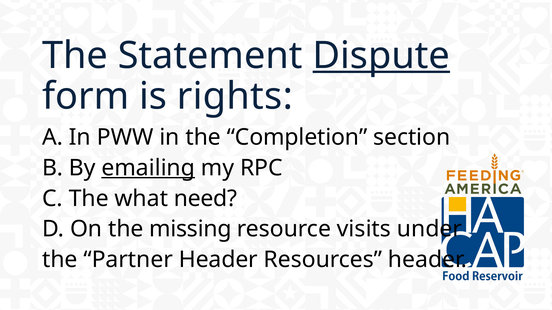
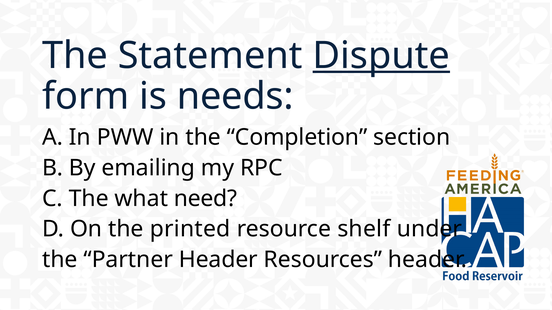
rights: rights -> needs
emailing underline: present -> none
missing: missing -> printed
visits: visits -> shelf
